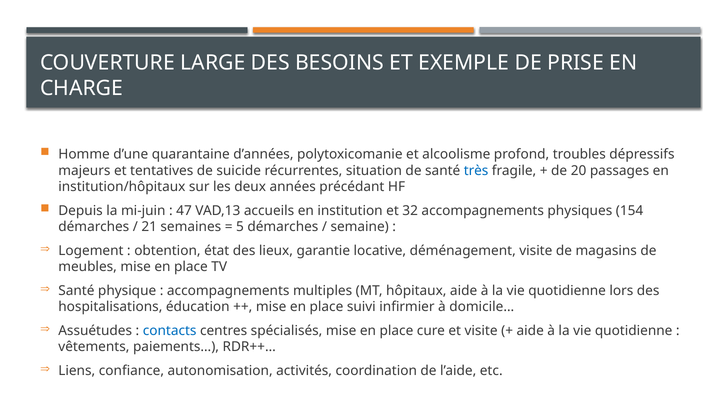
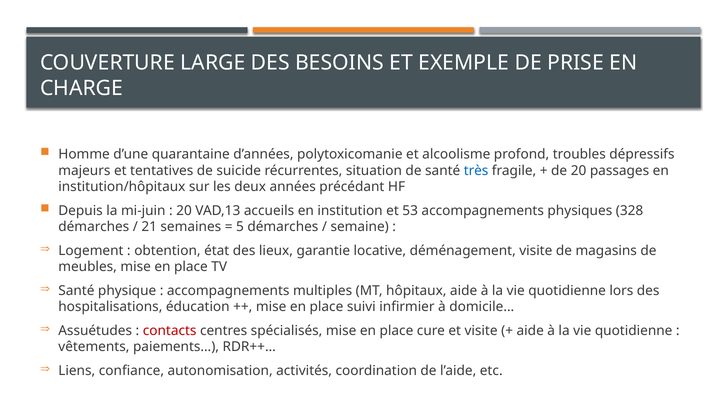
47 at (184, 211): 47 -> 20
32: 32 -> 53
154: 154 -> 328
contacts colour: blue -> red
